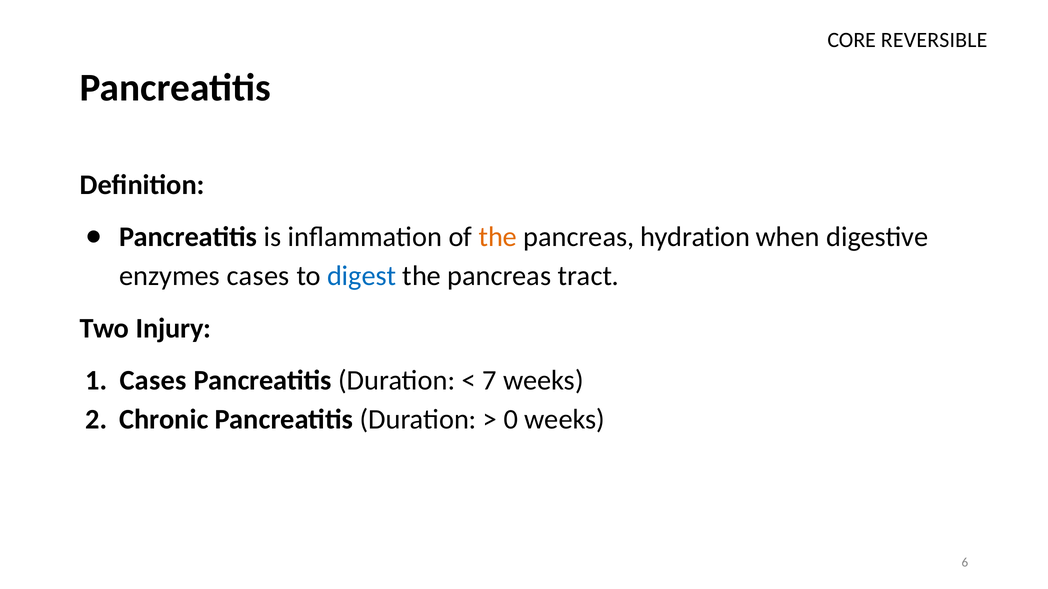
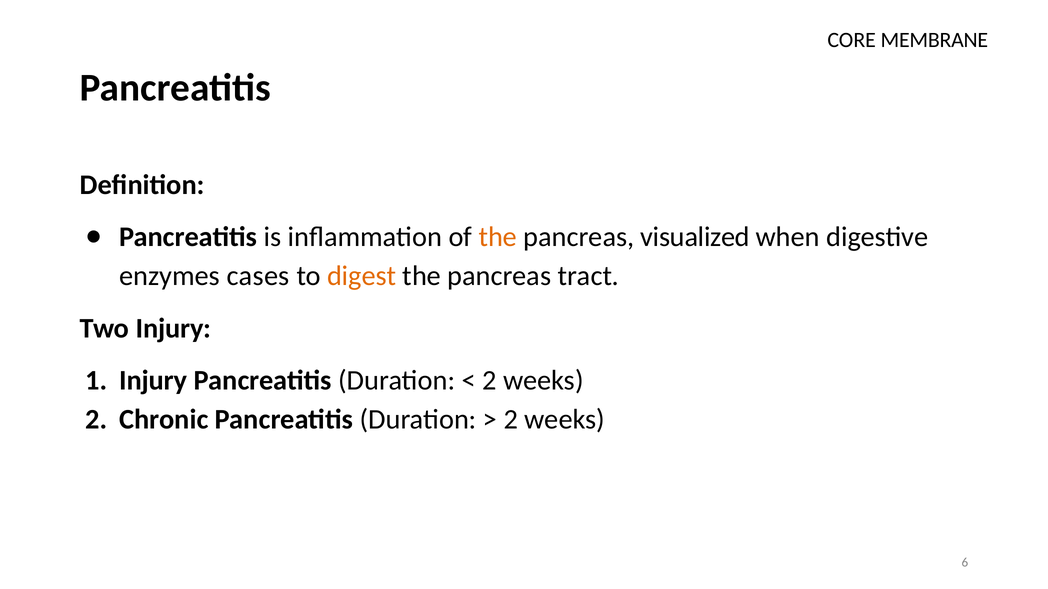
REVERSIBLE: REVERSIBLE -> MEMBRANE
hydration: hydration -> visualized
digest colour: blue -> orange
Cases at (153, 381): Cases -> Injury
7 at (489, 381): 7 -> 2
0 at (511, 420): 0 -> 2
